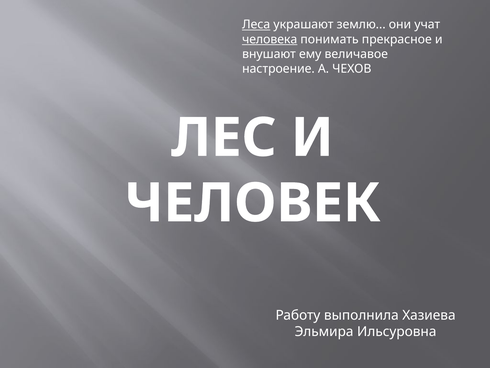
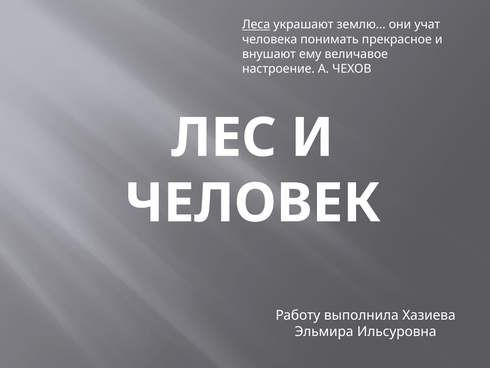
человека underline: present -> none
